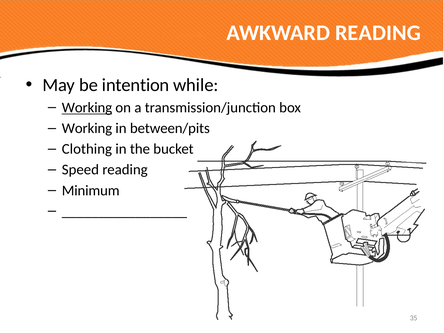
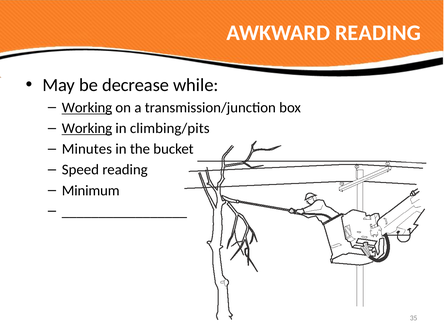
intention: intention -> decrease
Working at (87, 128) underline: none -> present
between/pits: between/pits -> climbing/pits
Clothing: Clothing -> Minutes
